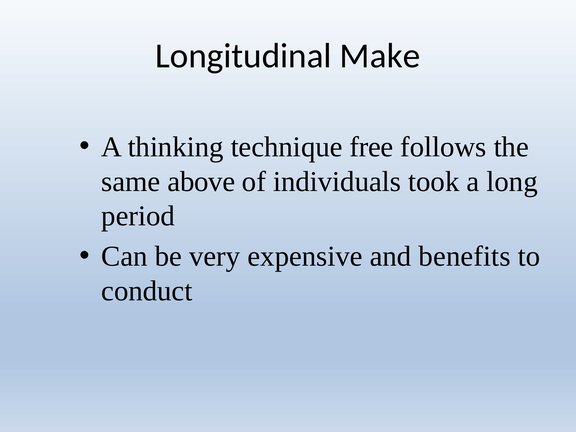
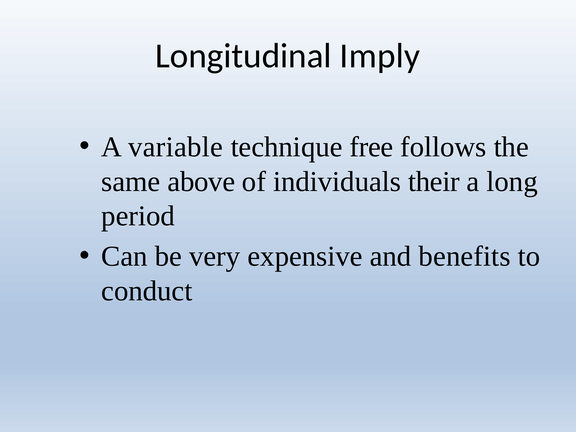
Make: Make -> Imply
thinking: thinking -> variable
took: took -> their
